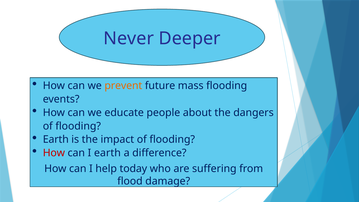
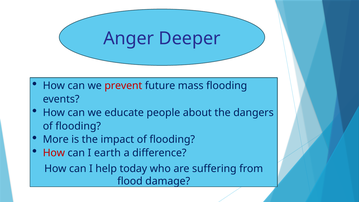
Never: Never -> Anger
prevent colour: orange -> red
Earth at (56, 139): Earth -> More
